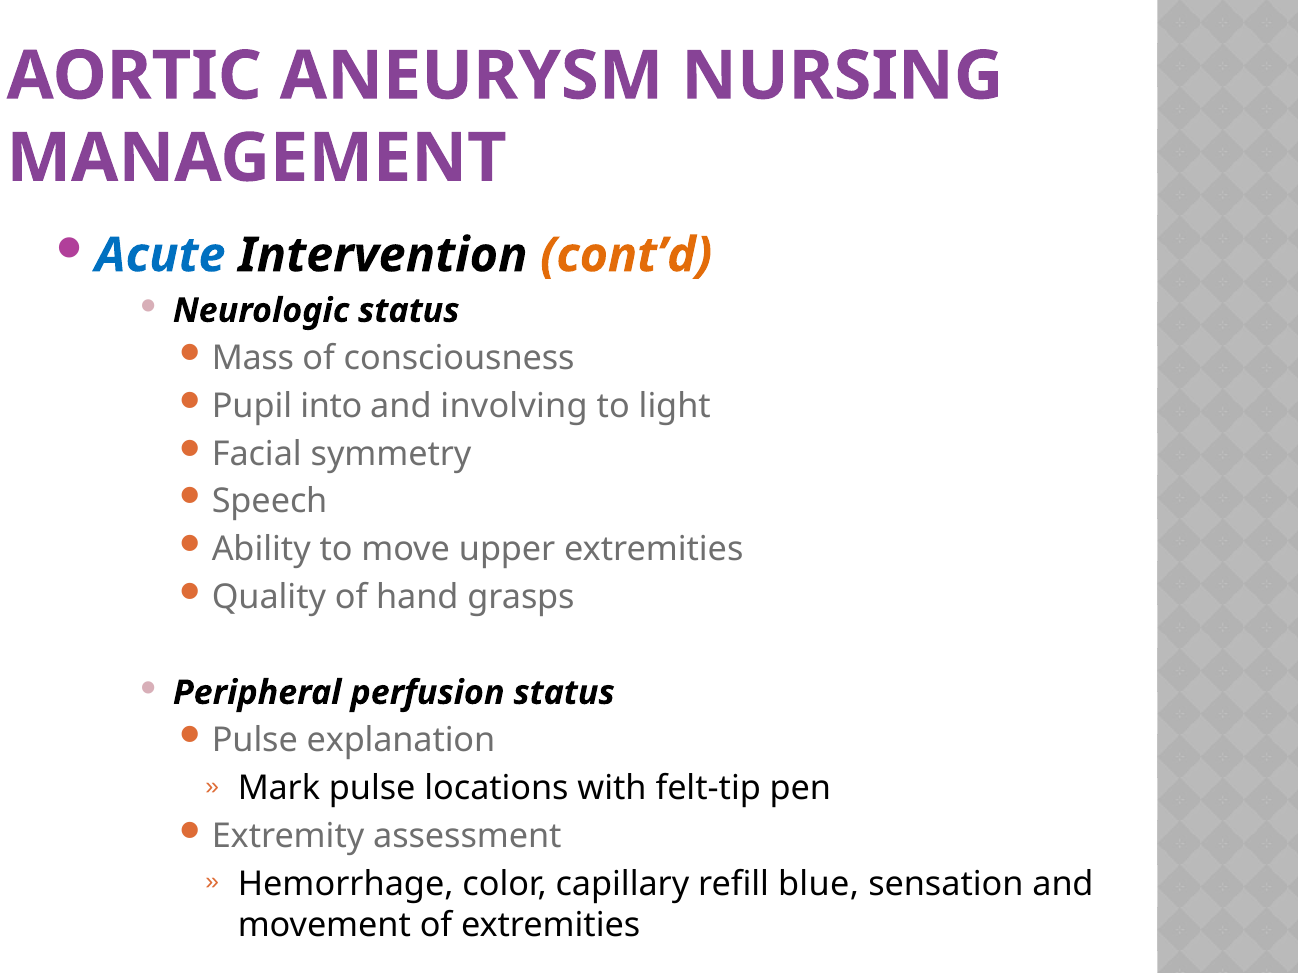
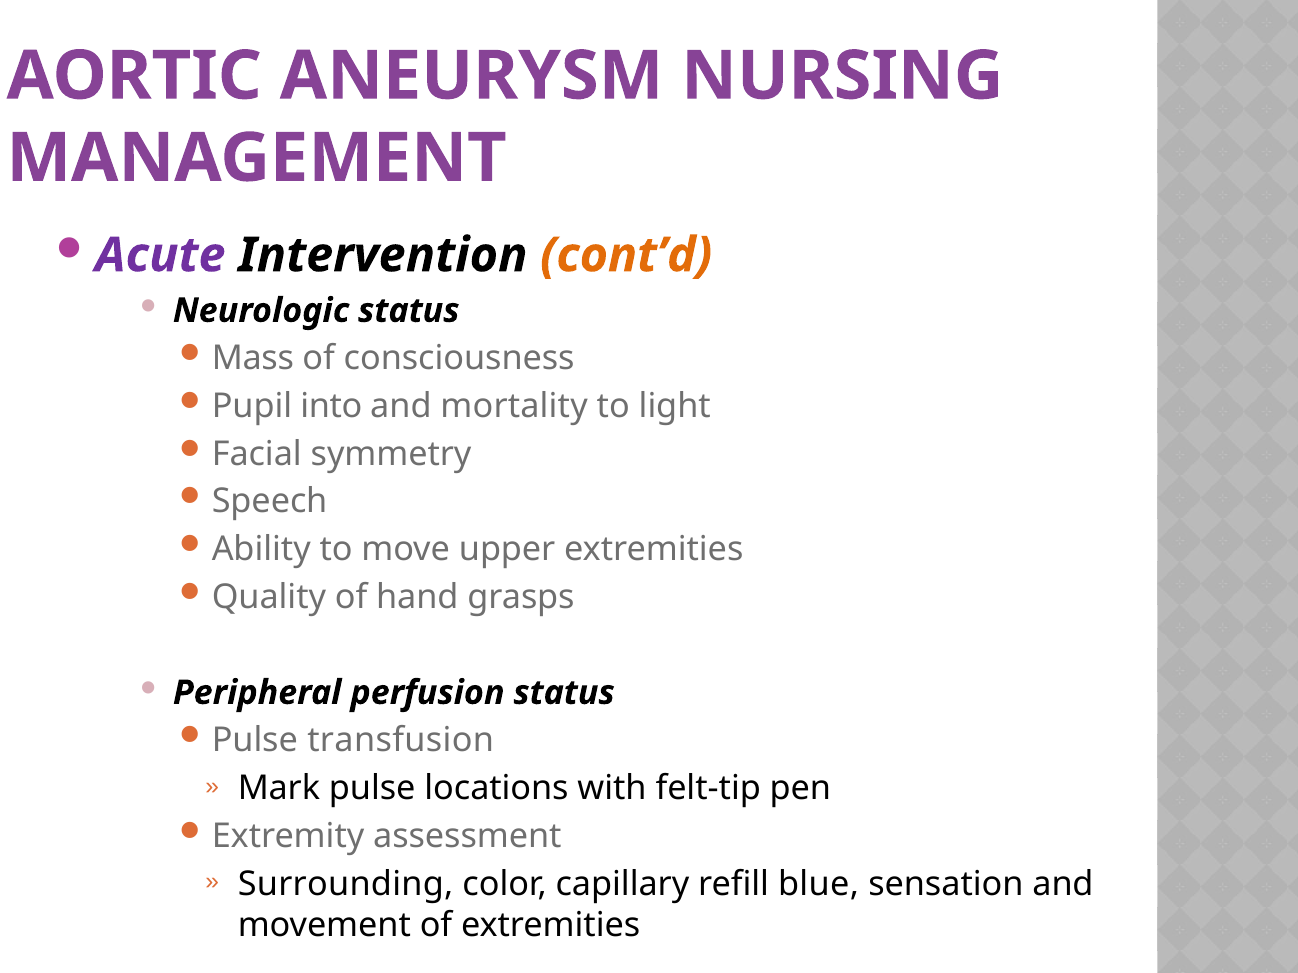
Acute colour: blue -> purple
involving: involving -> mortality
explanation: explanation -> transfusion
Hemorrhage: Hemorrhage -> Surrounding
